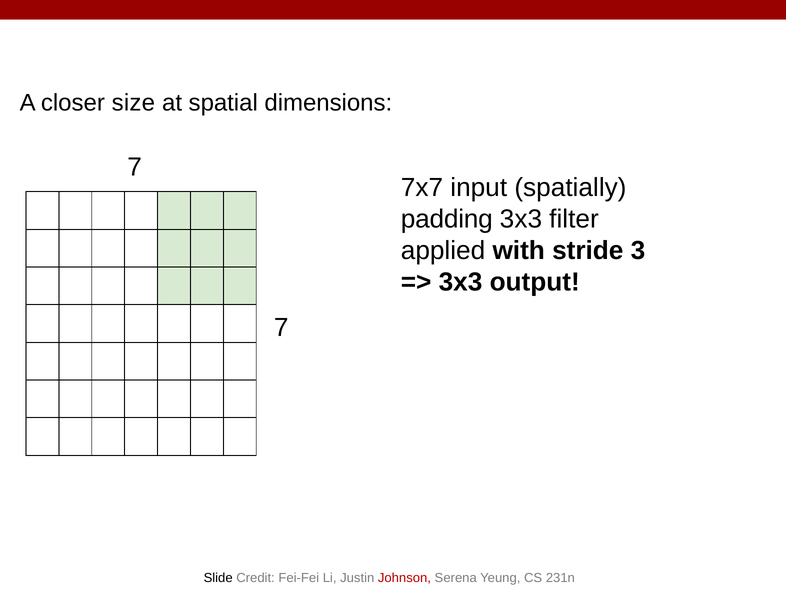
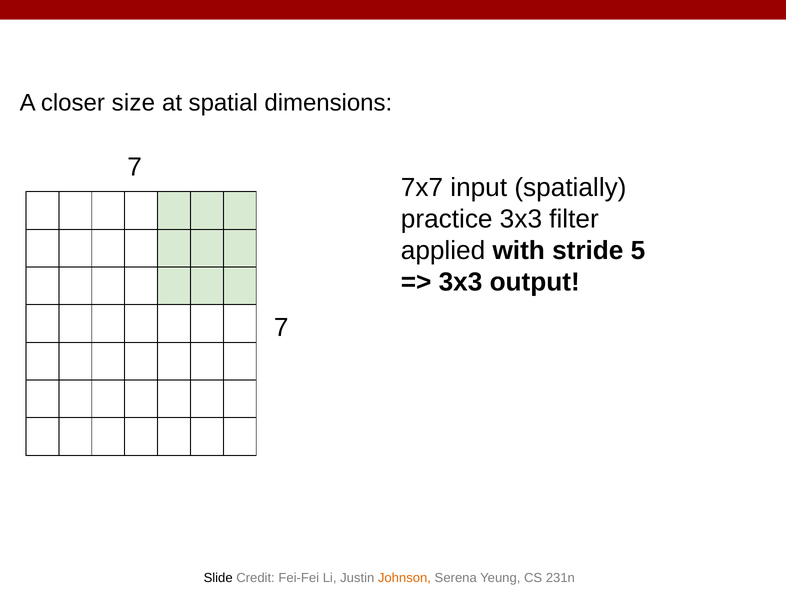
padding: padding -> practice
3: 3 -> 5
Johnson colour: red -> orange
